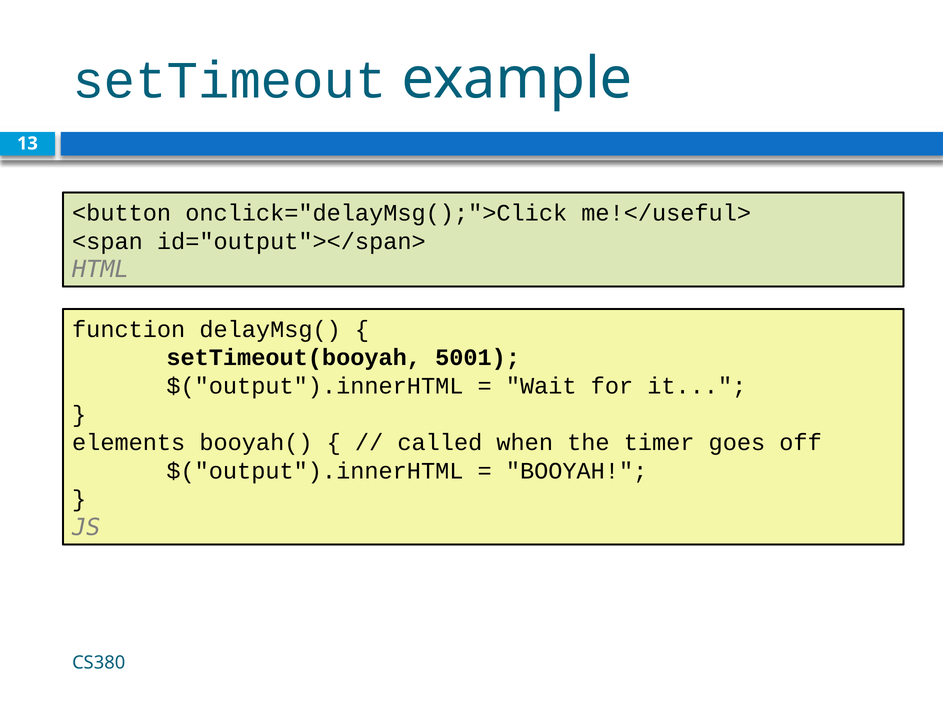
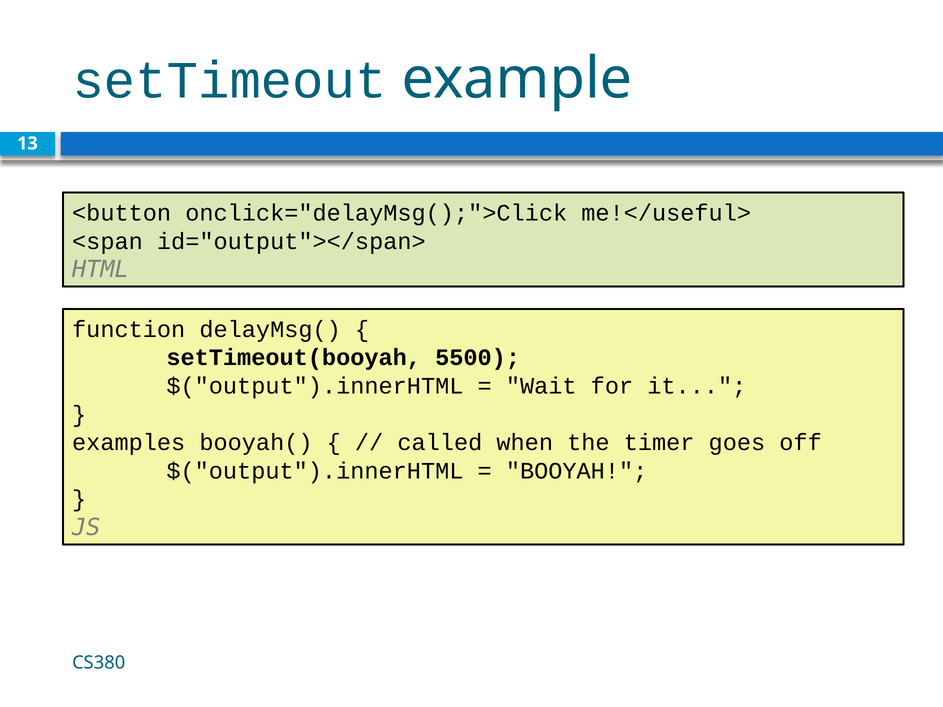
5001: 5001 -> 5500
elements: elements -> examples
